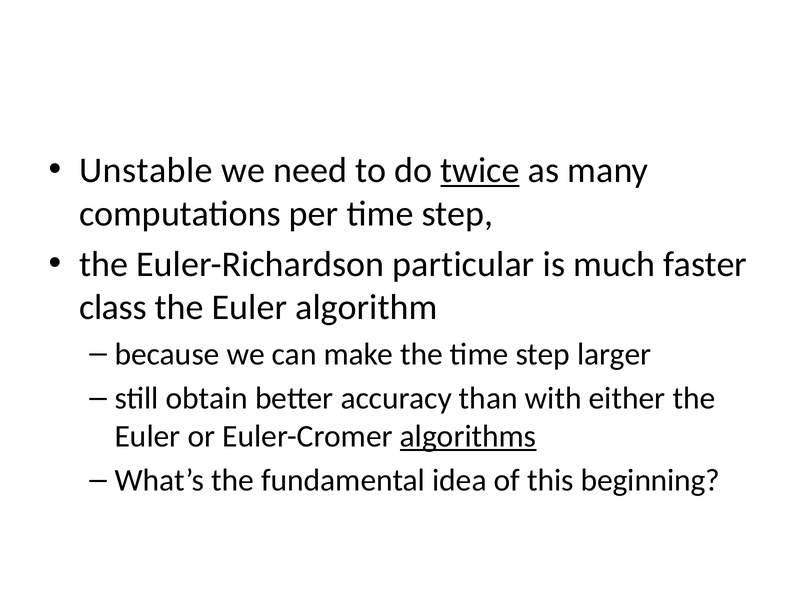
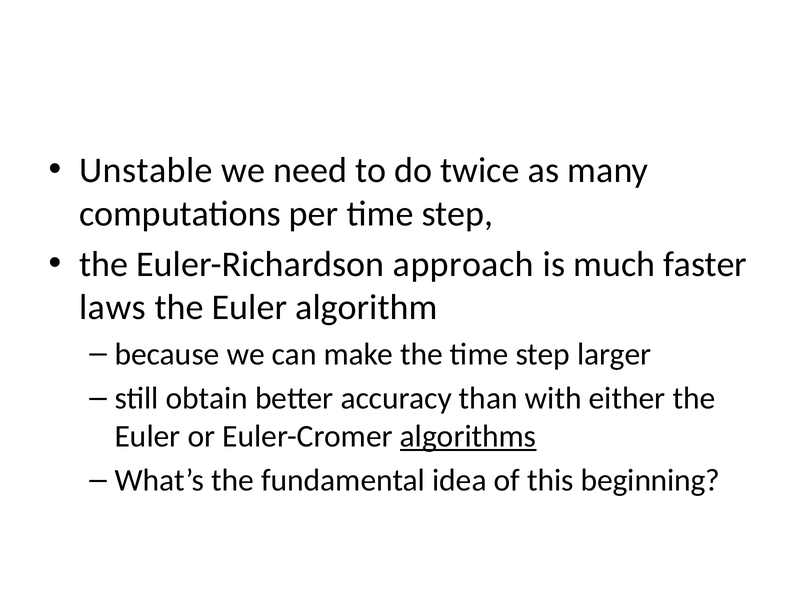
twice underline: present -> none
particular: particular -> approach
class: class -> laws
